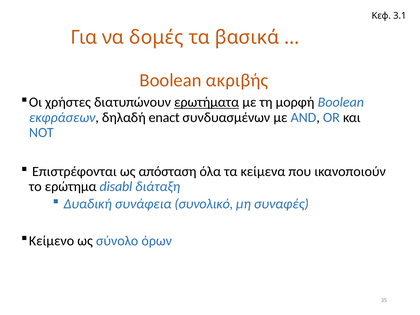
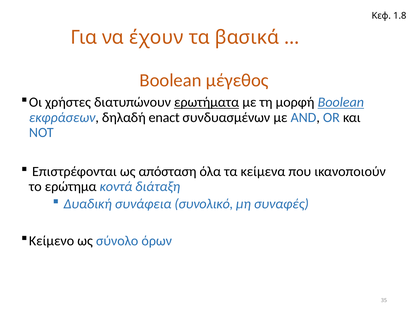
3.1: 3.1 -> 1.8
δομές: δομές -> έχουν
ακριβής: ακριβής -> μέγεθος
Boolean at (341, 102) underline: none -> present
disabl: disabl -> κοντά
